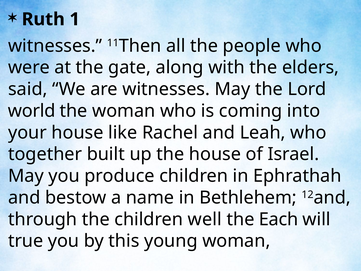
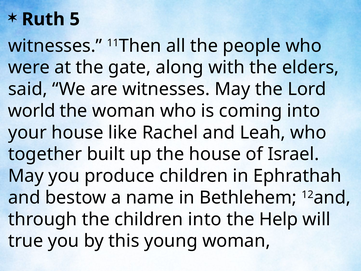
1: 1 -> 5
children well: well -> into
Each: Each -> Help
